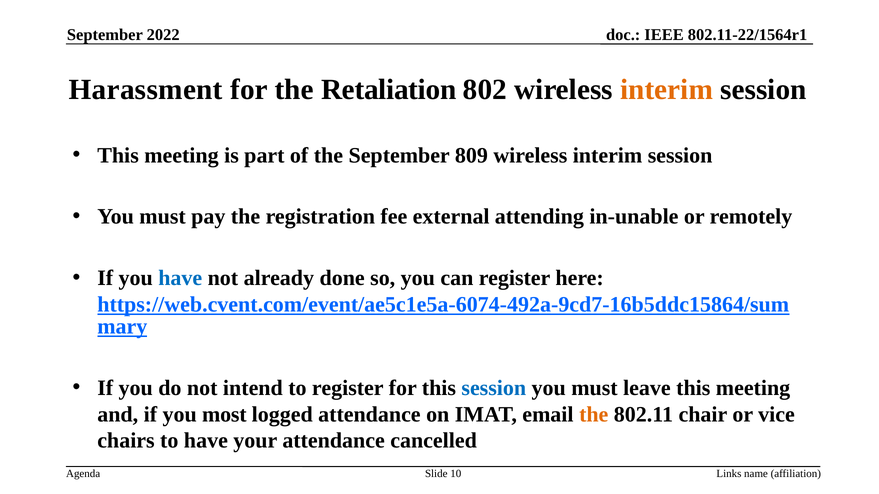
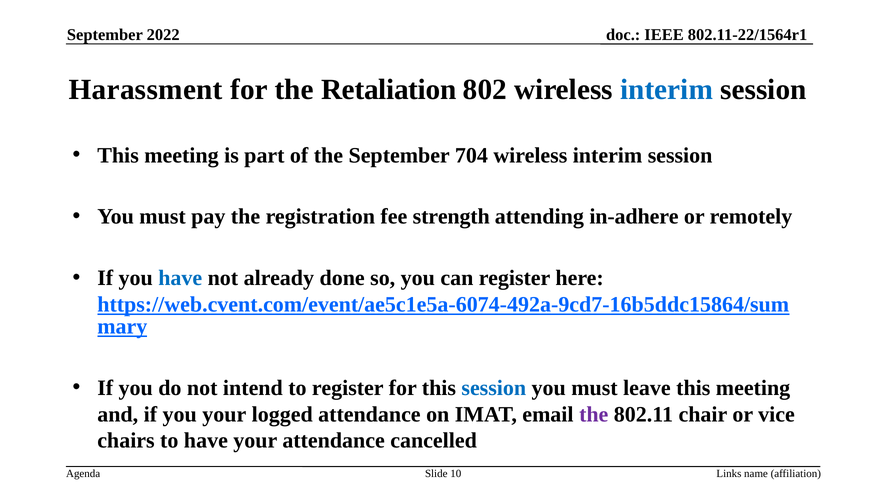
interim at (667, 90) colour: orange -> blue
809: 809 -> 704
external: external -> strength
in-unable: in-unable -> in-adhere
you most: most -> your
the at (594, 415) colour: orange -> purple
